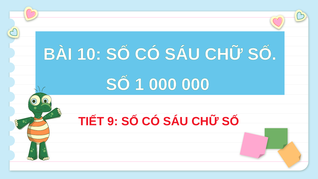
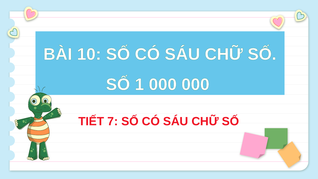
9: 9 -> 7
